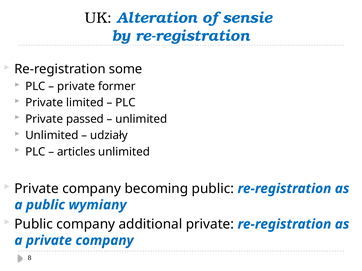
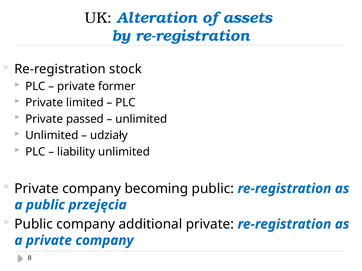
sensie: sensie -> assets
some: some -> stock
articles: articles -> liability
wymiany: wymiany -> przejęcia
